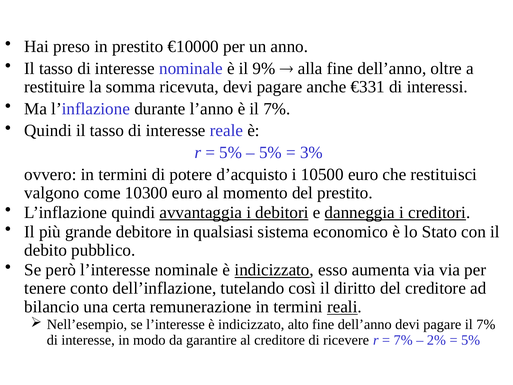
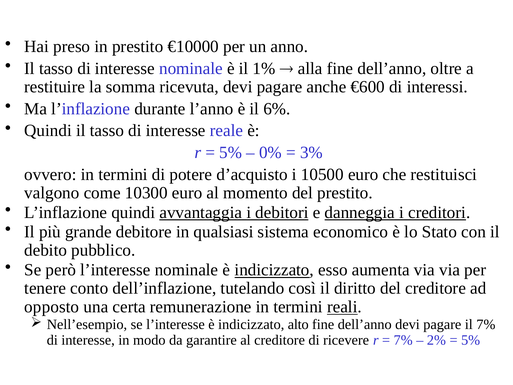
9%: 9% -> 1%
€331: €331 -> €600
è il 7%: 7% -> 6%
5% at (271, 152): 5% -> 0%
bilancio: bilancio -> opposto
